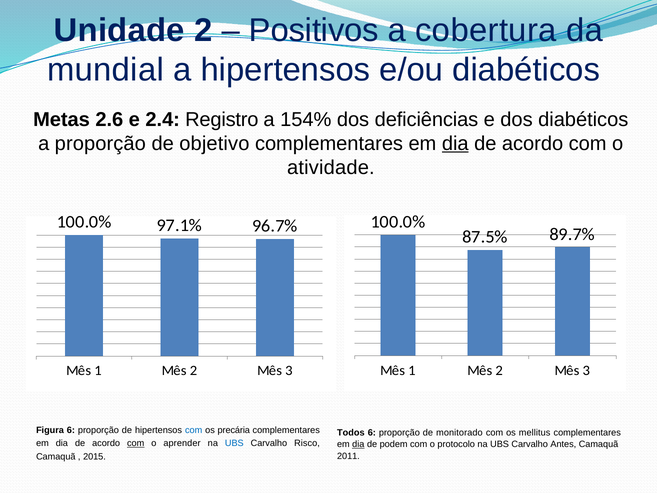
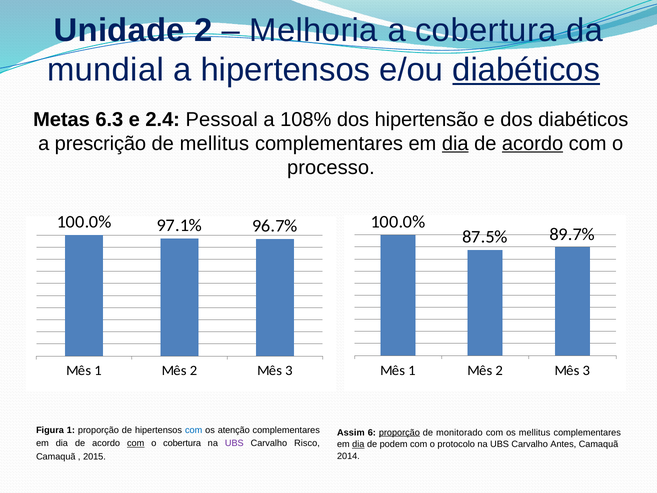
Positivos: Positivos -> Melhoria
diabéticos at (526, 70) underline: none -> present
2.6: 2.6 -> 6.3
Registro: Registro -> Pessoal
154%: 154% -> 108%
deficiências: deficiências -> hipertensão
a proporção: proporção -> prescrição
de objetivo: objetivo -> mellitus
acordo at (533, 143) underline: none -> present
atividade: atividade -> processo
Figura 6: 6 -> 1
precária: precária -> atenção
Todos: Todos -> Assim
proporção at (399, 432) underline: none -> present
o aprender: aprender -> cobertura
UBS at (234, 443) colour: blue -> purple
2011: 2011 -> 2014
